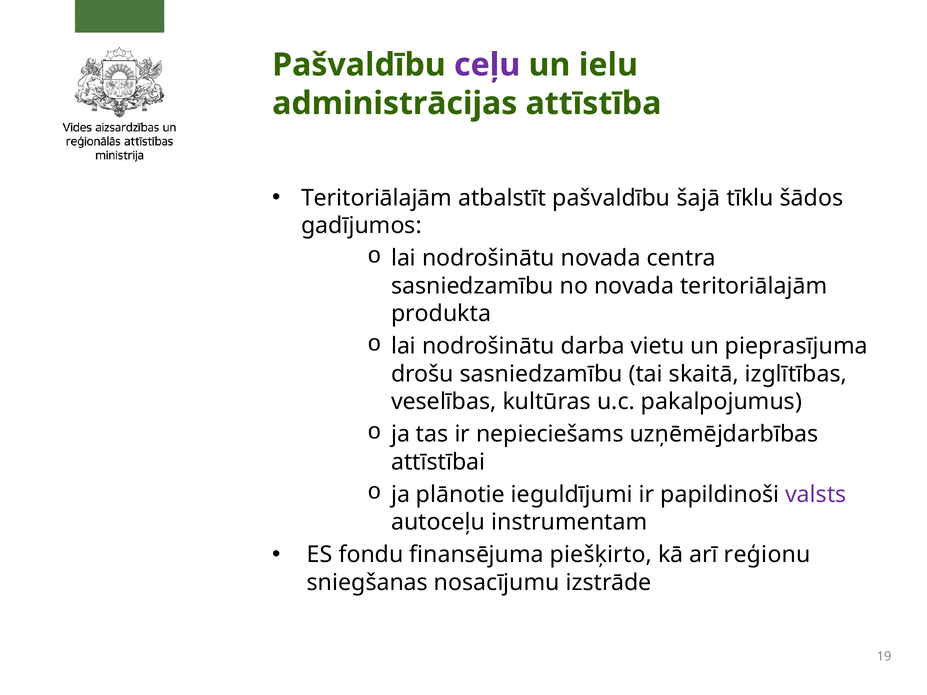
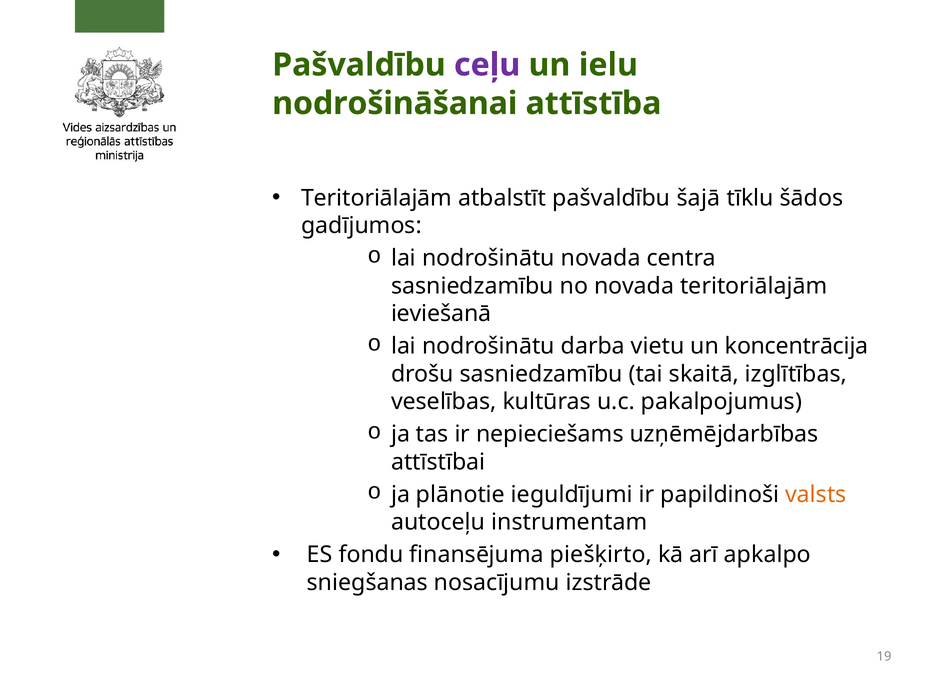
administrācijas: administrācijas -> nodrošināšanai
produkta: produkta -> ieviešanā
pieprasījuma: pieprasījuma -> koncentrācija
valsts colour: purple -> orange
reģionu: reģionu -> apkalpo
